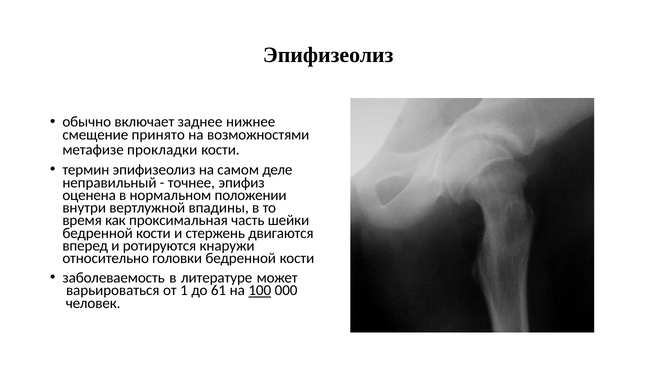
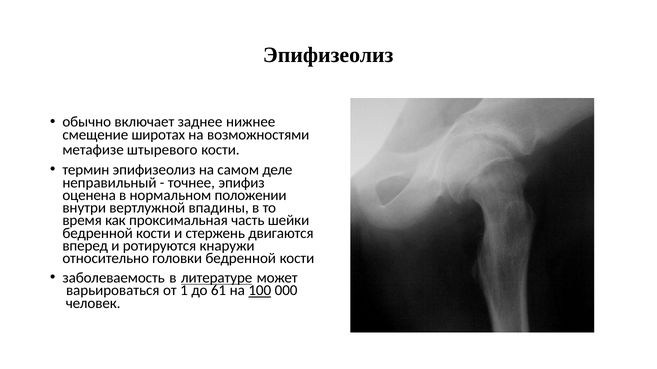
принято: принято -> широтах
прокладки: прокладки -> штыревого
литературе underline: none -> present
